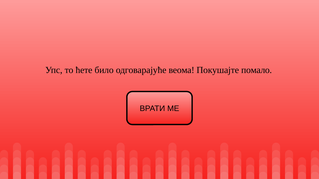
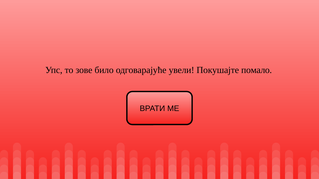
ћете: ћете -> зове
веома: веома -> увели
